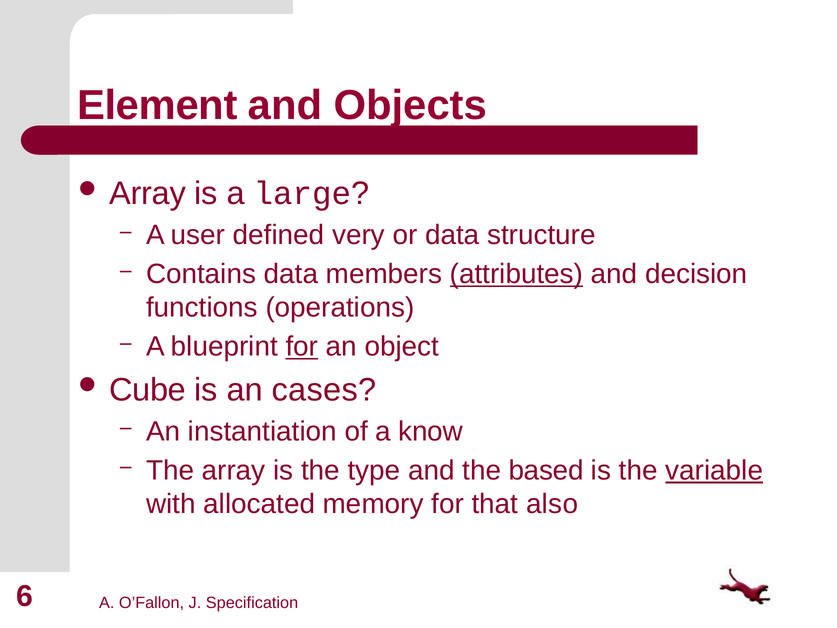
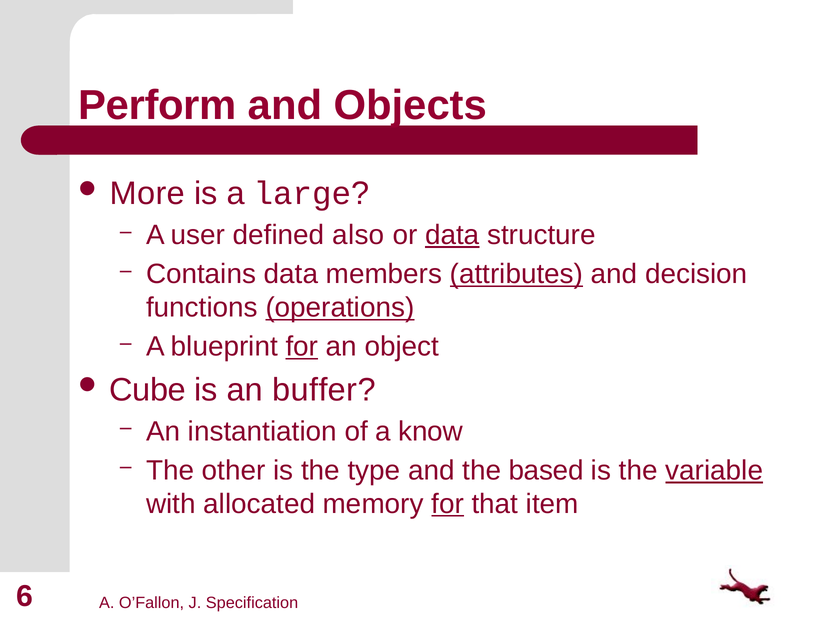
Element: Element -> Perform
Array at (148, 193): Array -> More
very: very -> also
data at (452, 235) underline: none -> present
operations underline: none -> present
cases: cases -> buffer
The array: array -> other
for at (448, 504) underline: none -> present
also: also -> item
